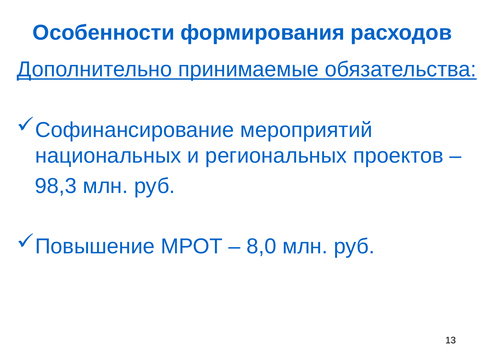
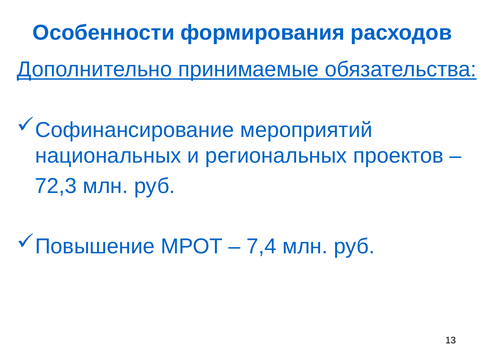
98,3: 98,3 -> 72,3
8,0: 8,0 -> 7,4
